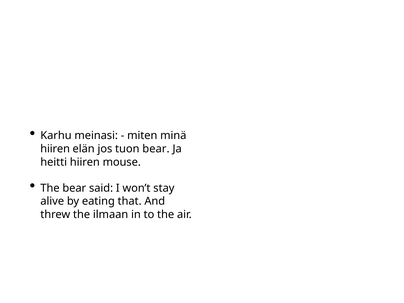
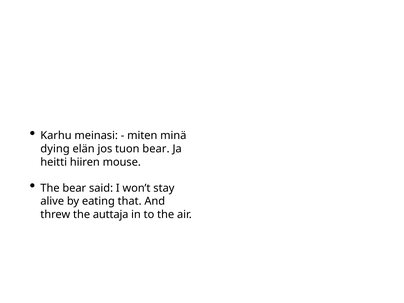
hiiren at (55, 149): hiiren -> dying
ilmaan: ilmaan -> auttaja
